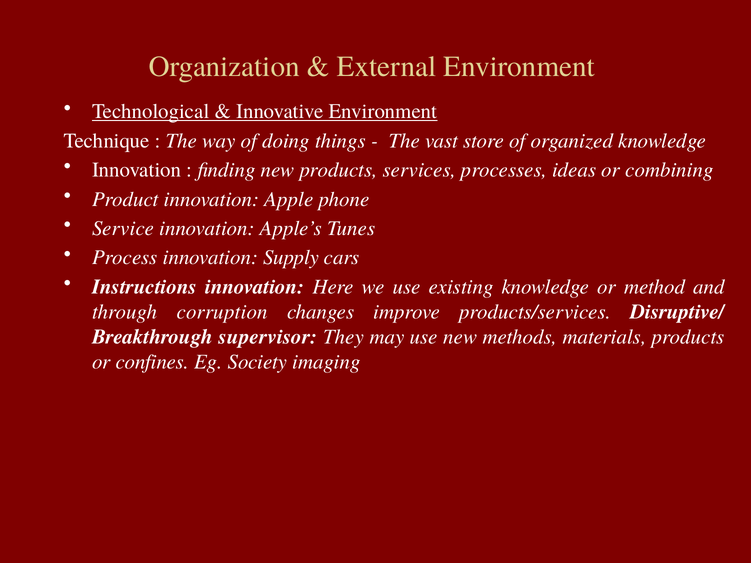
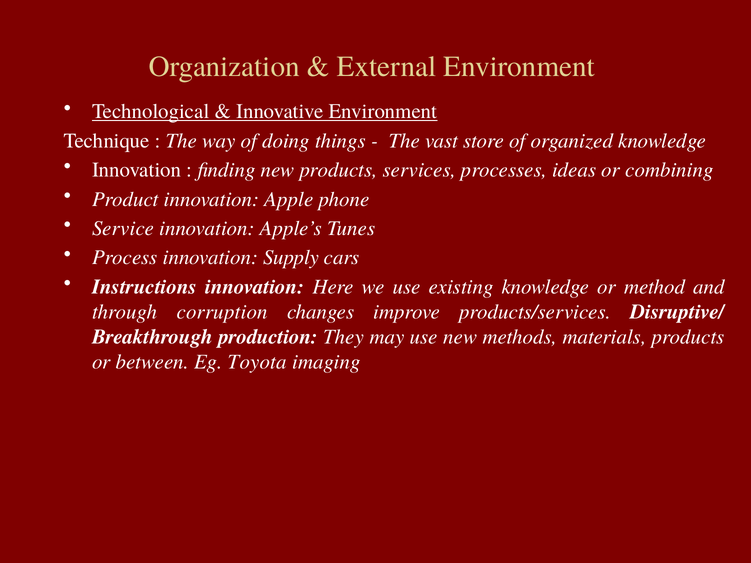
supervisor: supervisor -> production
confines: confines -> between
Society: Society -> Toyota
